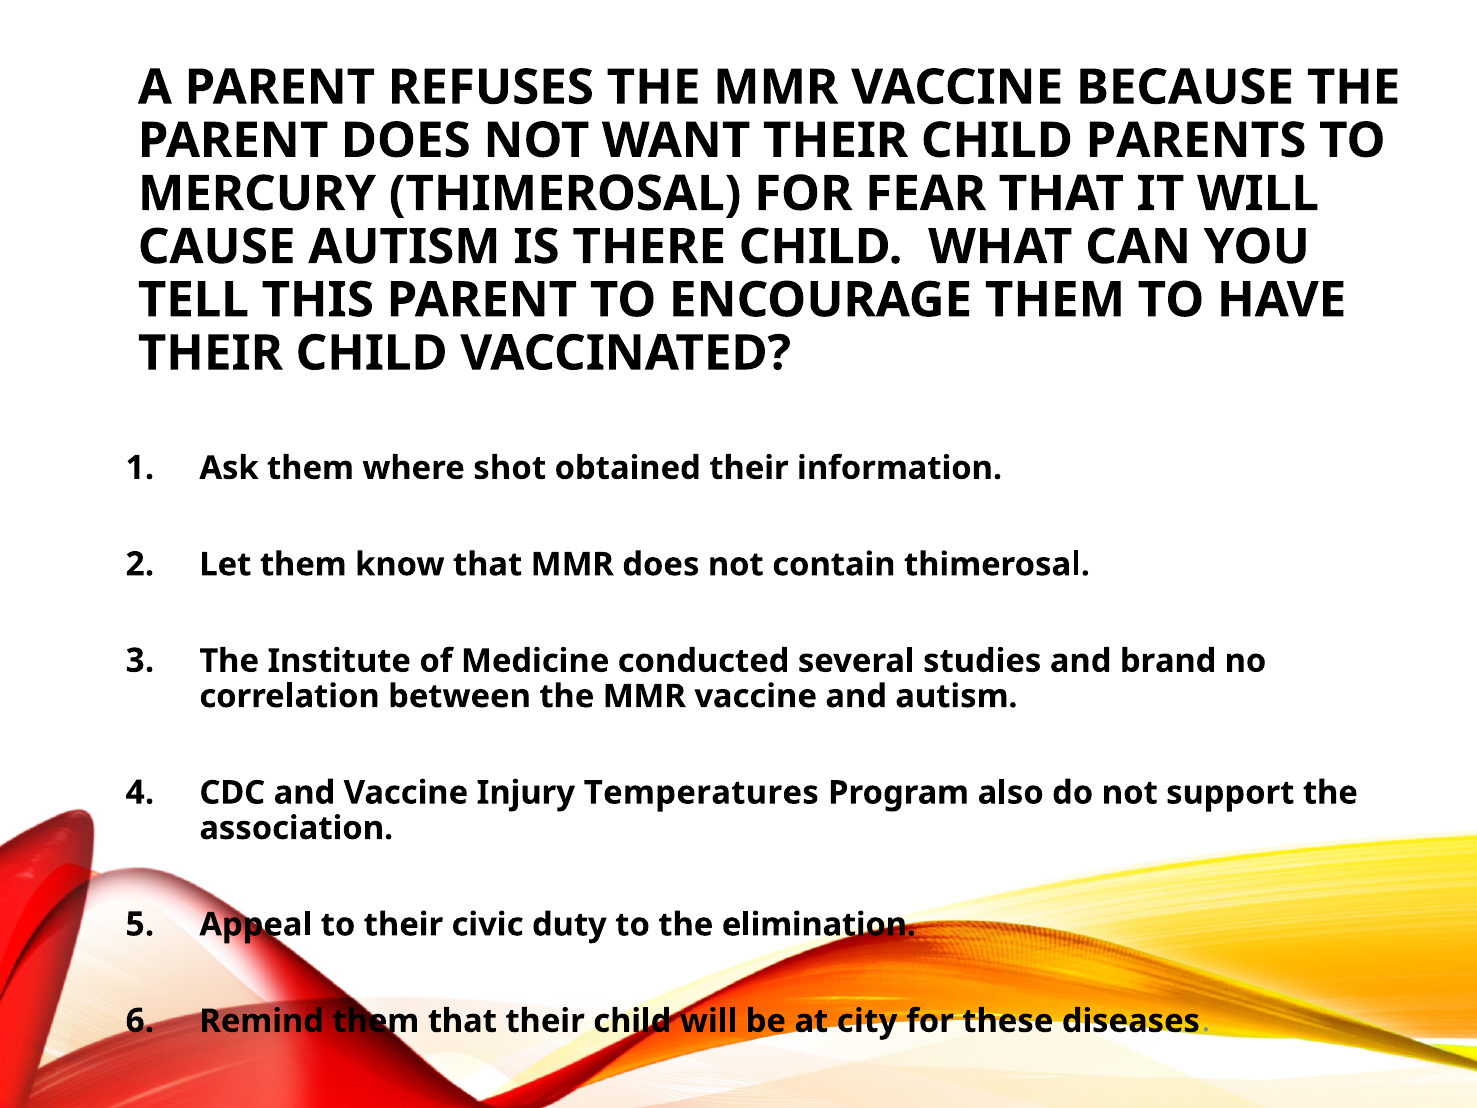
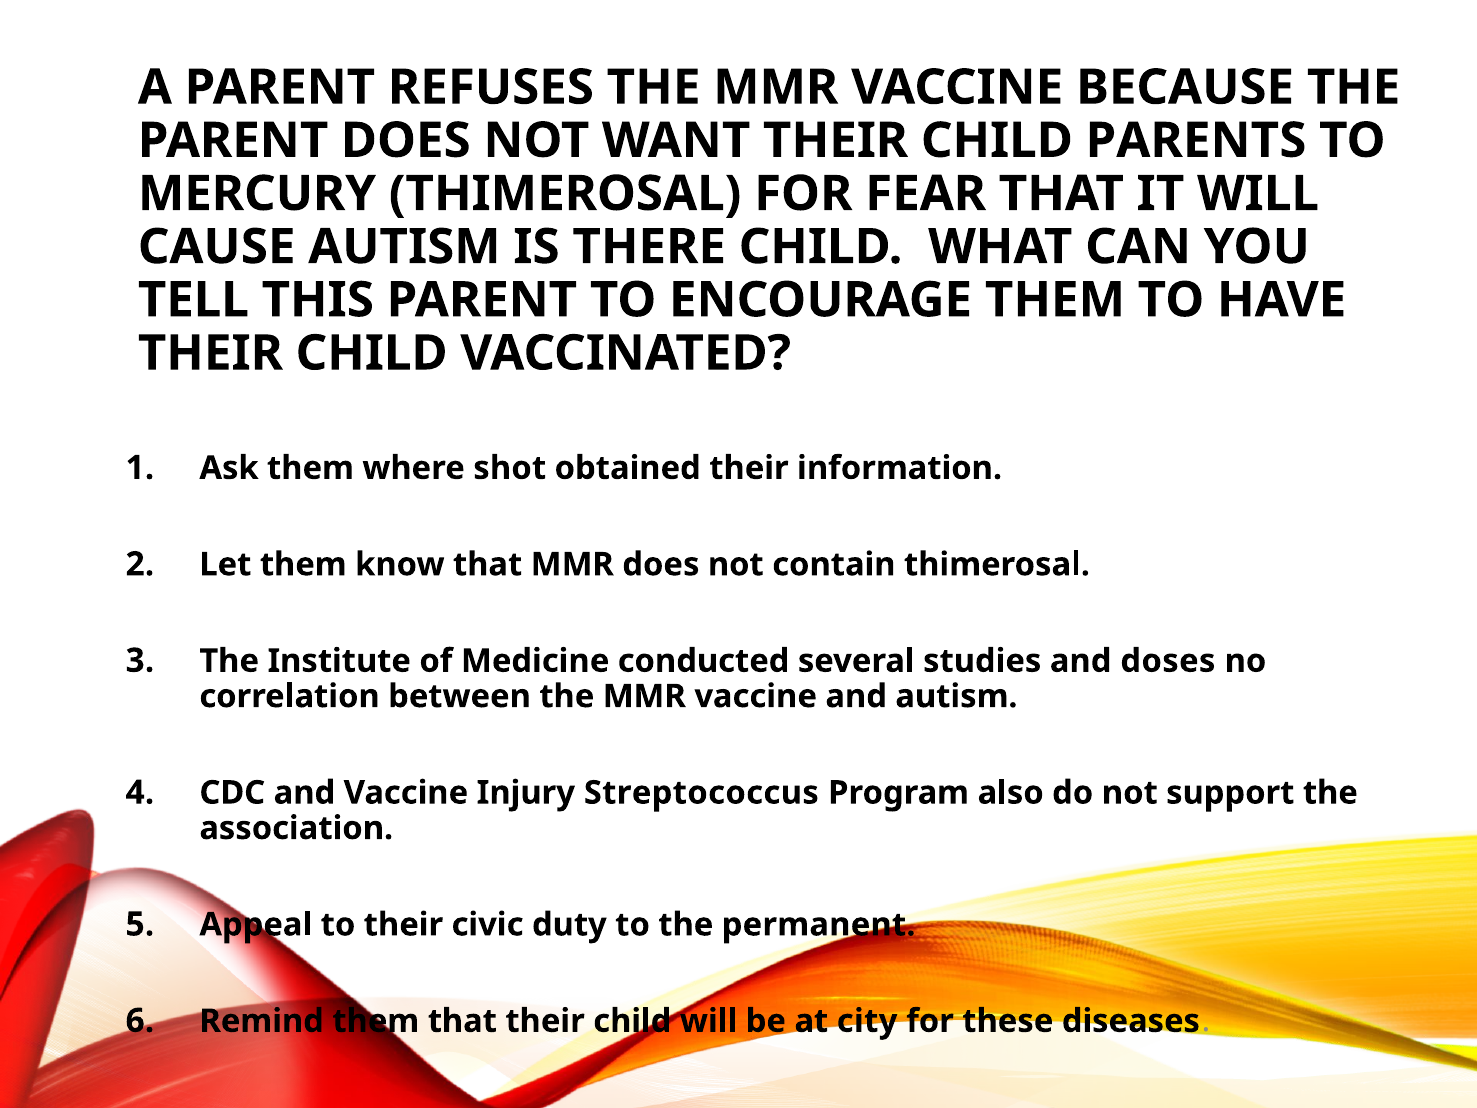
brand: brand -> doses
Temperatures: Temperatures -> Streptococcus
elimination: elimination -> permanent
